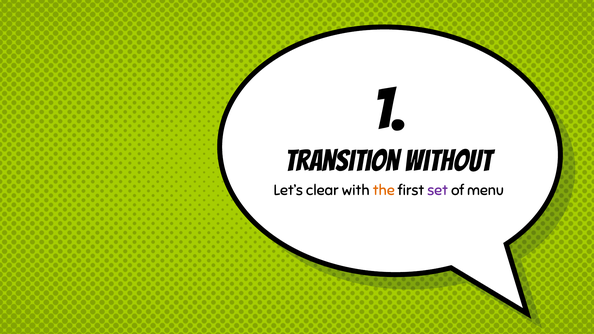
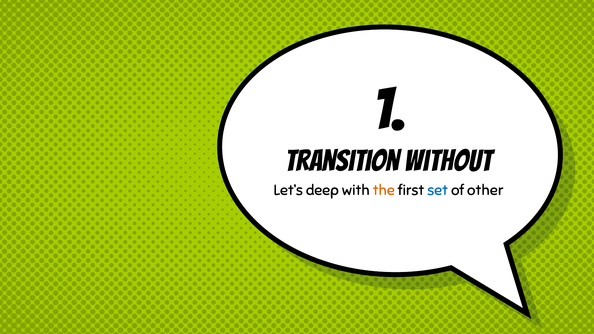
clear: clear -> deep
set colour: purple -> blue
menu: menu -> other
